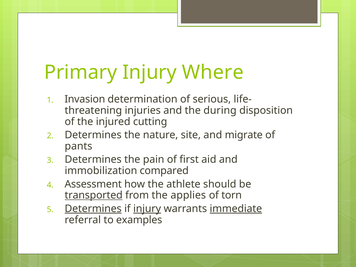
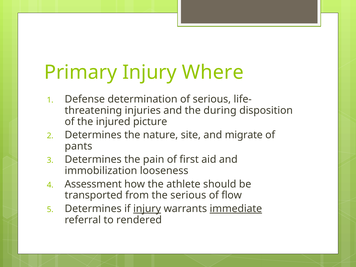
Invasion: Invasion -> Defense
cutting: cutting -> picture
compared: compared -> looseness
transported underline: present -> none
the applies: applies -> serious
torn: torn -> flow
Determines at (93, 209) underline: present -> none
examples: examples -> rendered
